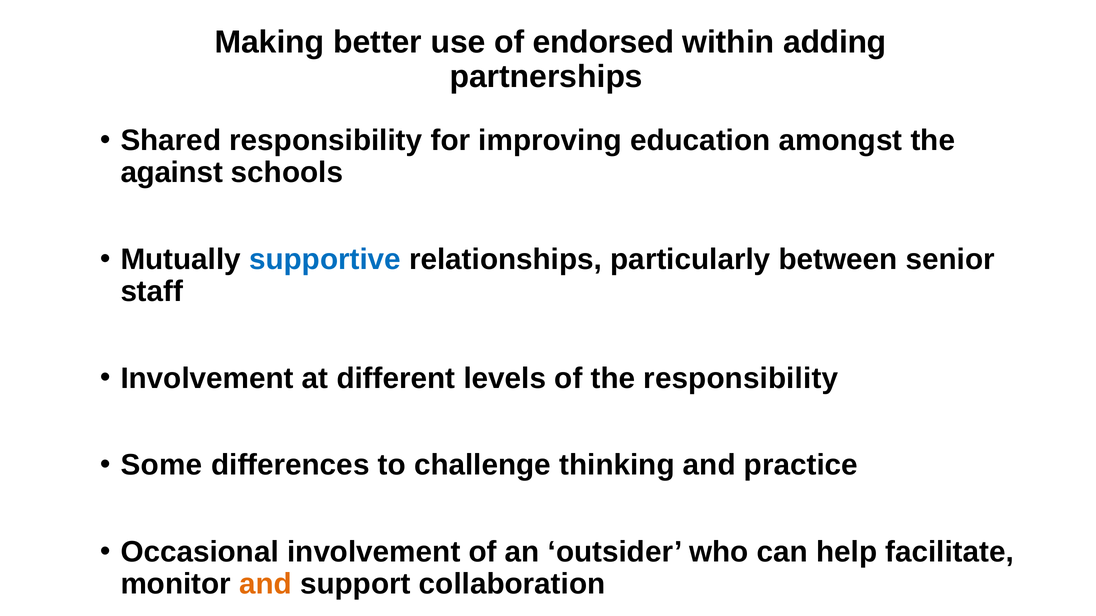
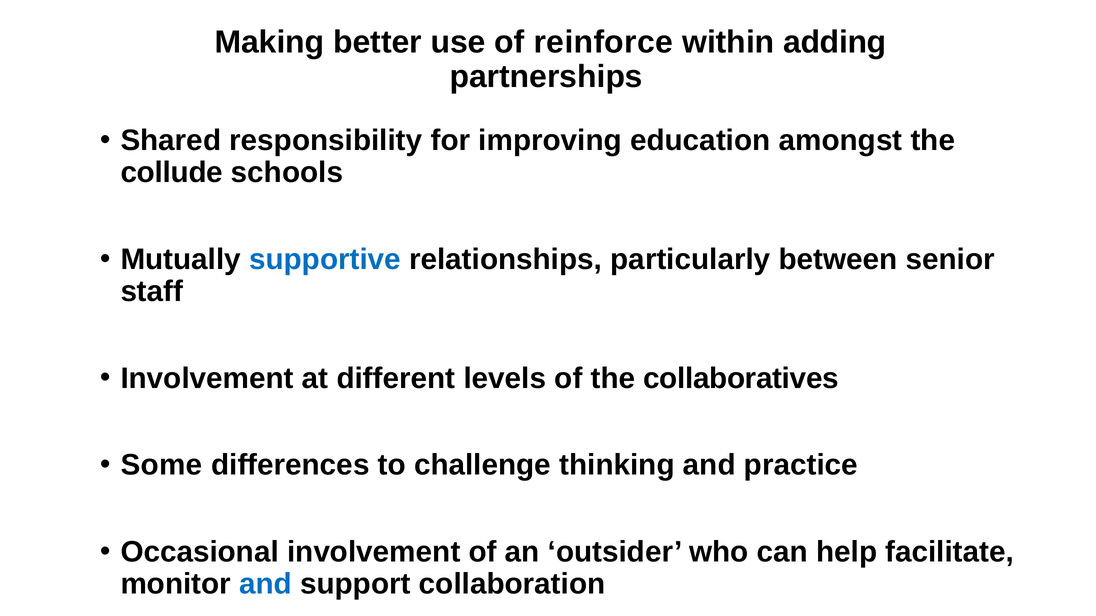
endorsed: endorsed -> reinforce
against: against -> collude
the responsibility: responsibility -> collaboratives
and at (266, 584) colour: orange -> blue
